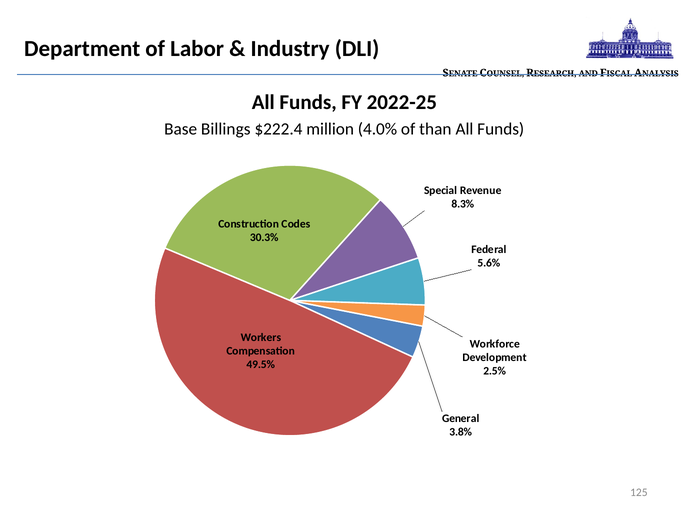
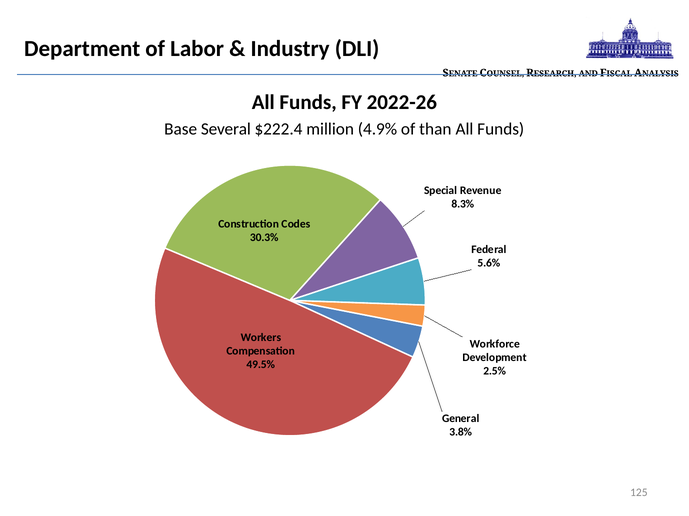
2022-25: 2022-25 -> 2022-26
Billings: Billings -> Several
4.0%: 4.0% -> 4.9%
